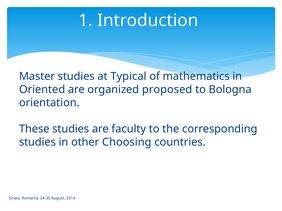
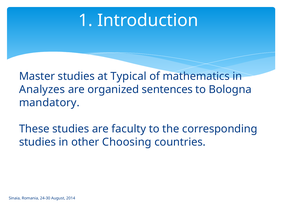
Oriented: Oriented -> Analyzes
proposed: proposed -> sentences
orientation: orientation -> mandatory
